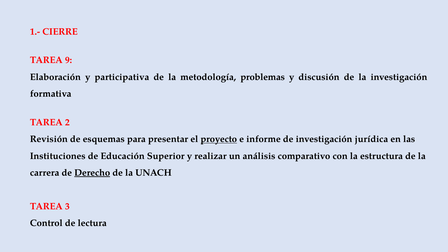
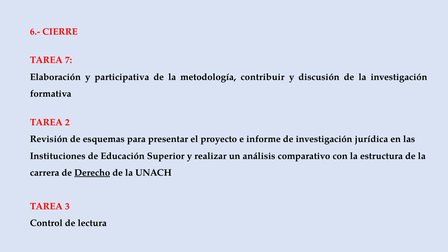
1.-: 1.- -> 6.-
9: 9 -> 7
problemas: problemas -> contribuir
proyecto underline: present -> none
